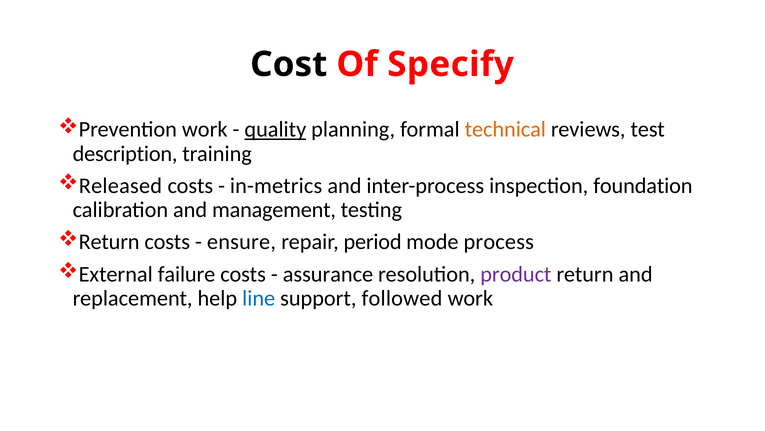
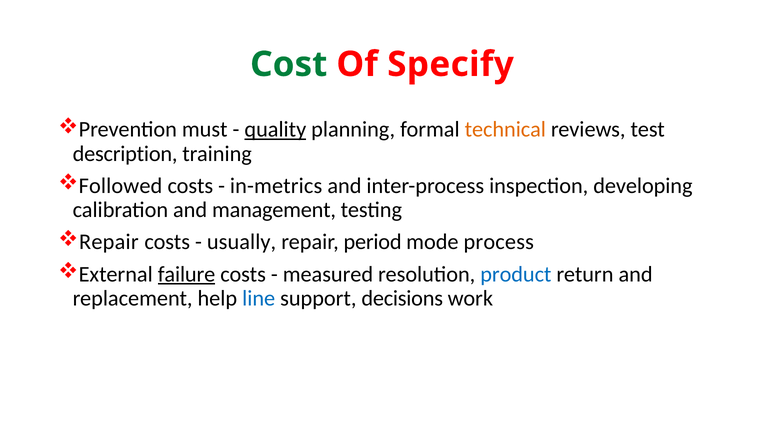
Cost colour: black -> green
Prevention work: work -> must
Released: Released -> Followed
foundation: foundation -> developing
Return at (109, 242): Return -> Repair
ensure: ensure -> usually
failure underline: none -> present
assurance: assurance -> measured
product colour: purple -> blue
followed: followed -> decisions
